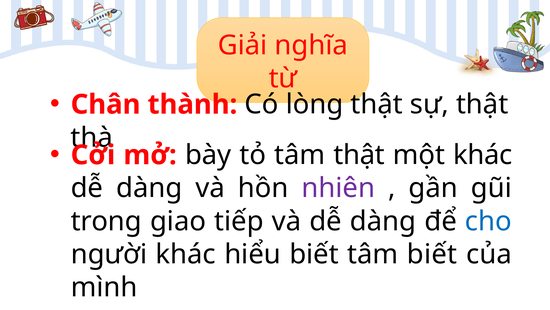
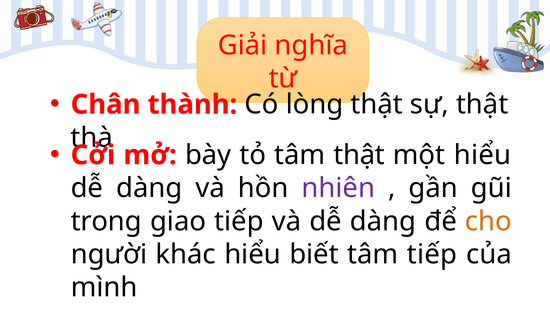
một khác: khác -> hiểu
cho colour: blue -> orange
tâm biết: biết -> tiếp
